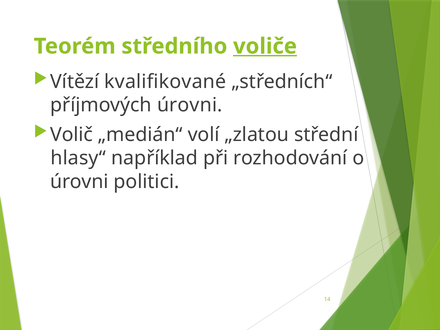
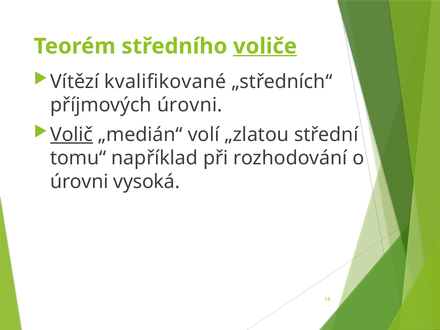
Volič underline: none -> present
hlasy“: hlasy“ -> tomu“
politici: politici -> vysoká
